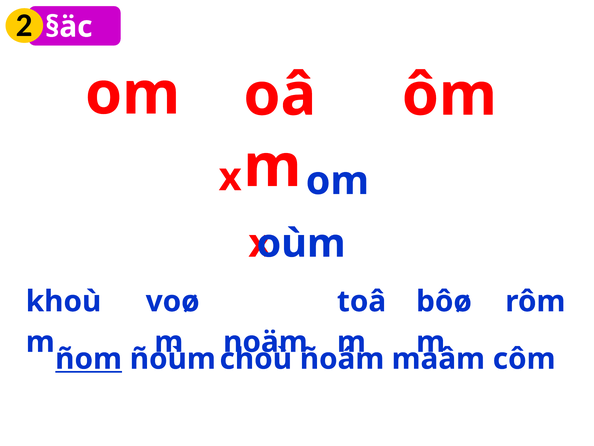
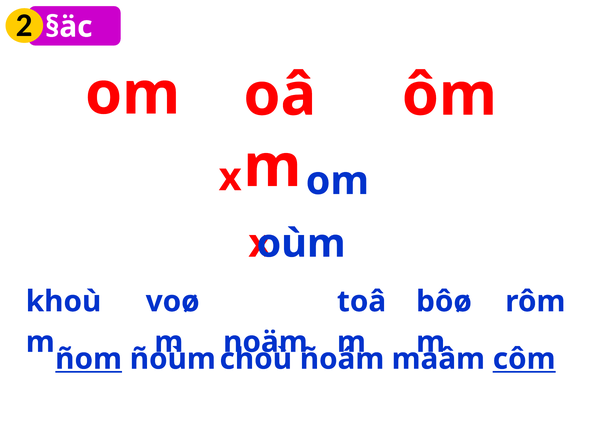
côm underline: none -> present
